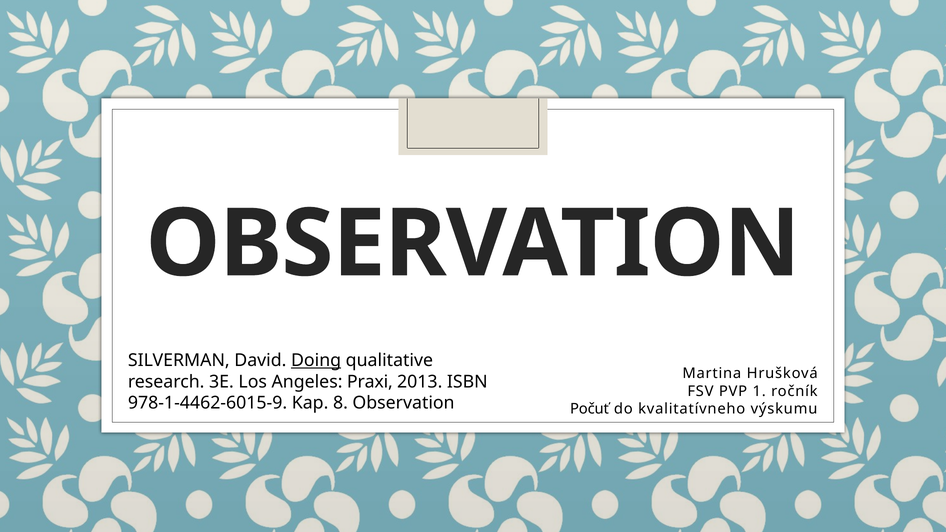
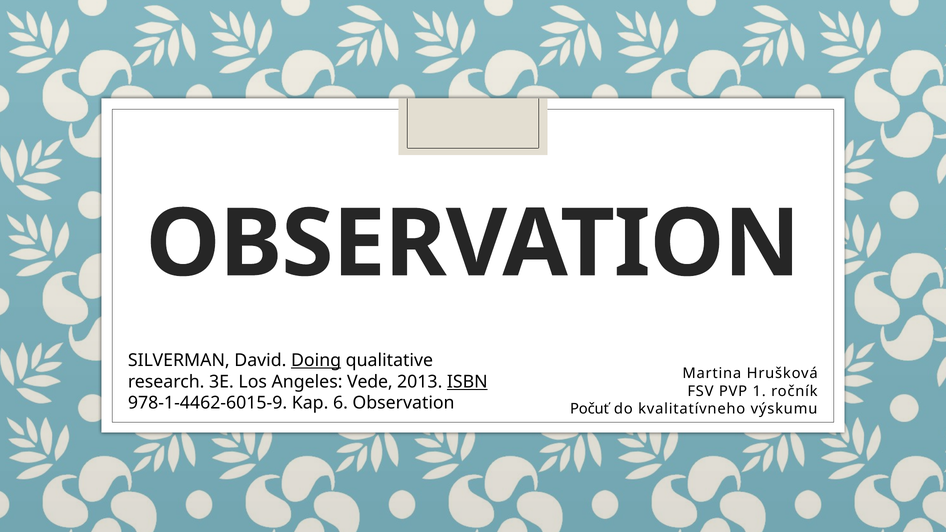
Praxi: Praxi -> Vede
ISBN underline: none -> present
8: 8 -> 6
